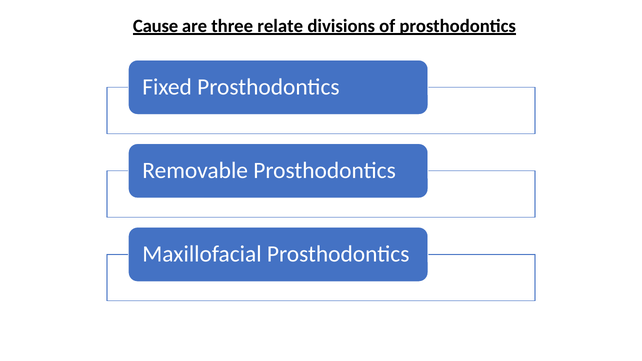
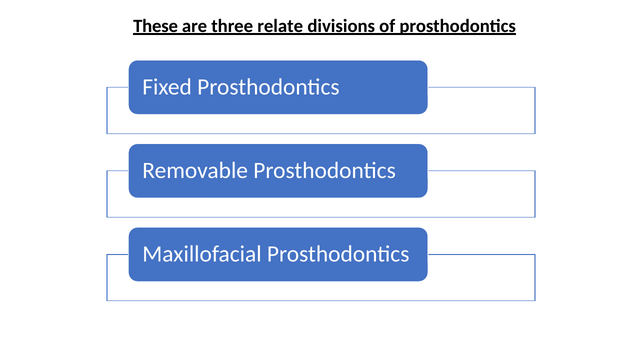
Cause: Cause -> These
